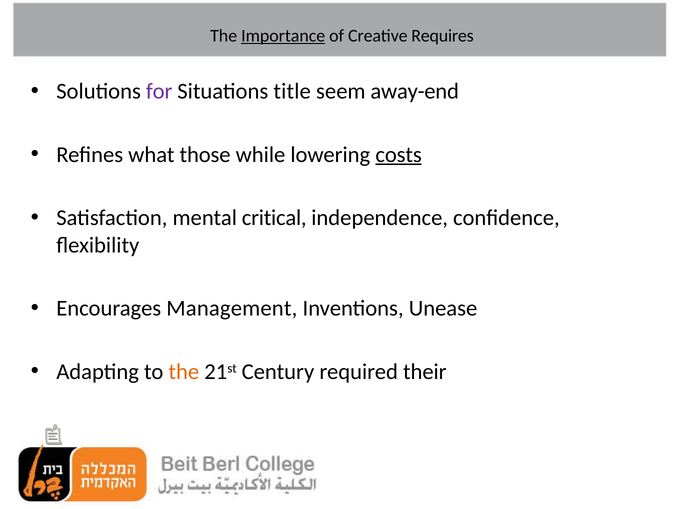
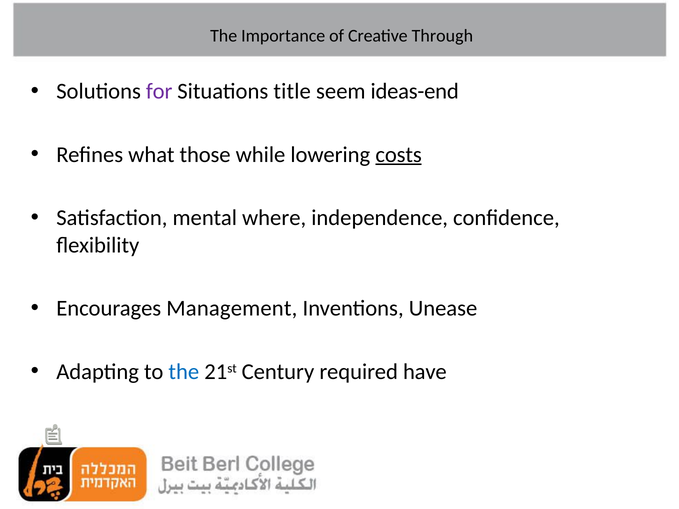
Importance underline: present -> none
Requires: Requires -> Through
away-end: away-end -> ideas-end
critical: critical -> where
the at (184, 372) colour: orange -> blue
their: their -> have
